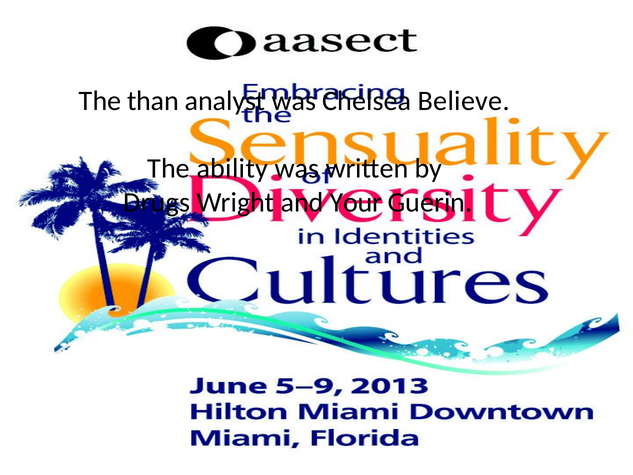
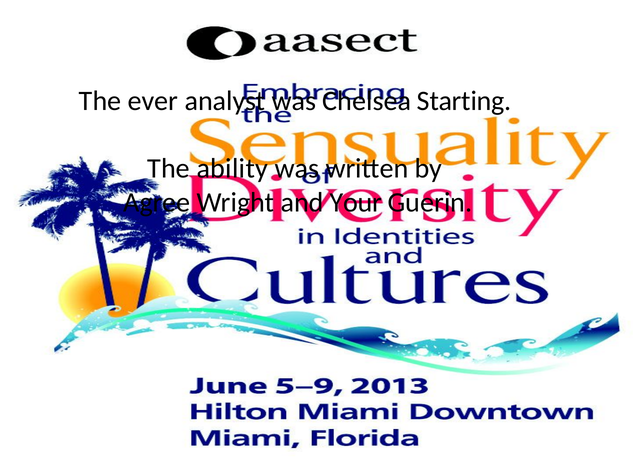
than: than -> ever
Believe: Believe -> Starting
Drugs: Drugs -> Agree
